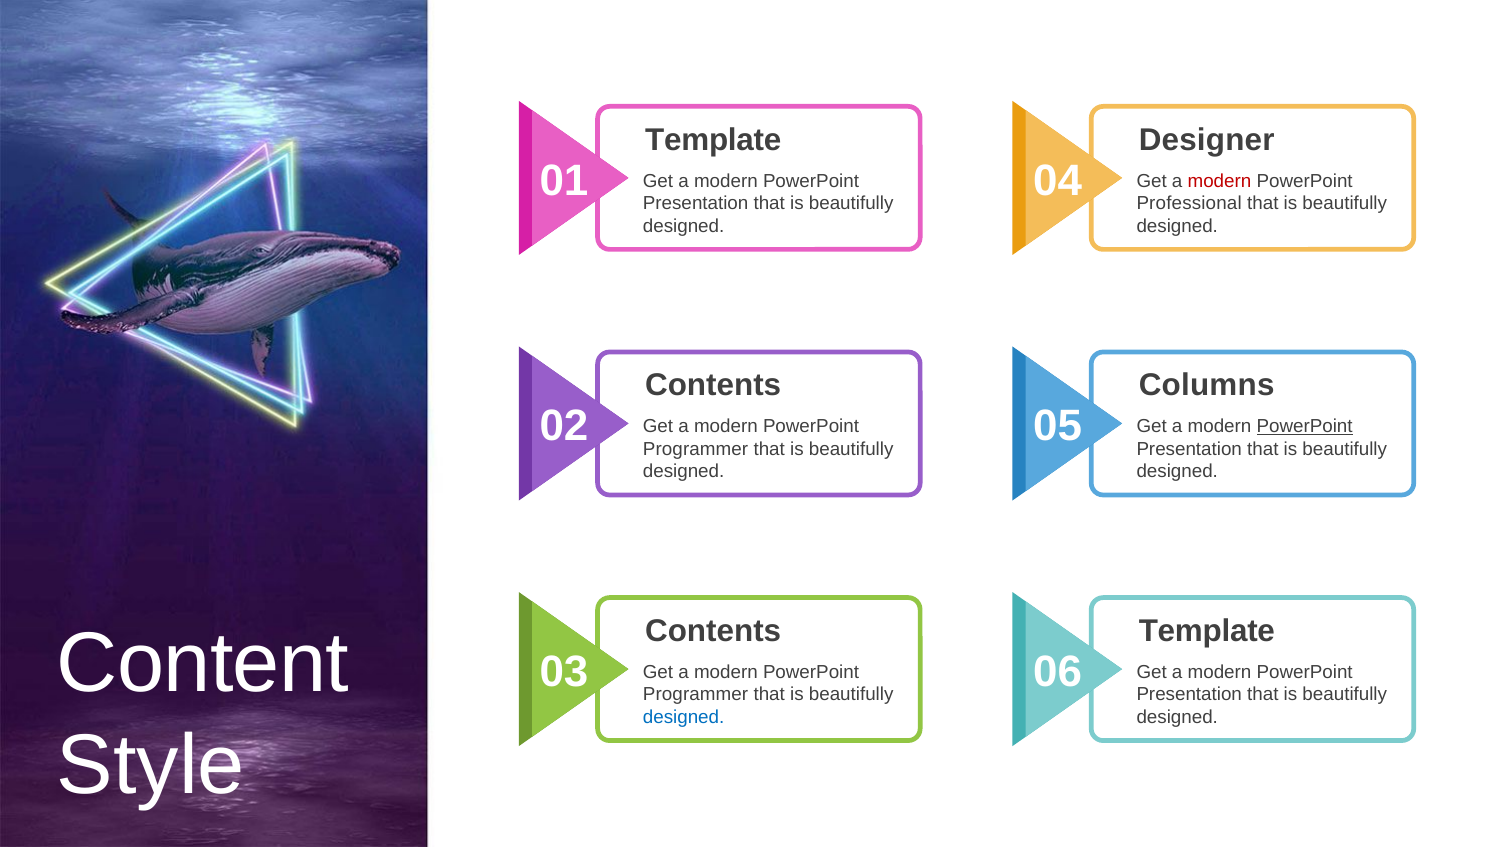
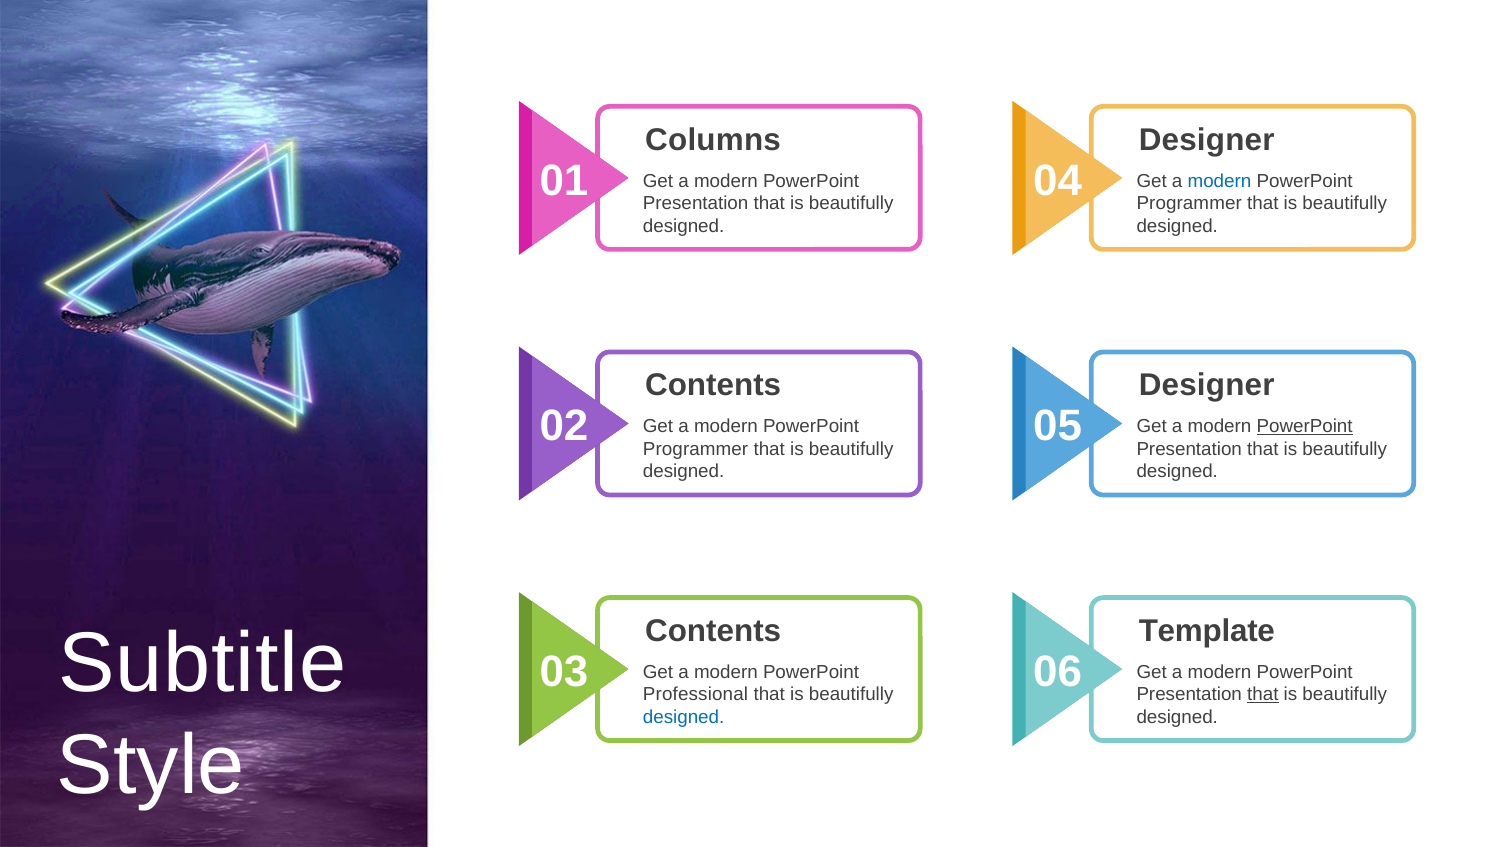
Template at (713, 140): Template -> Columns
modern at (1219, 181) colour: red -> blue
Professional at (1189, 203): Professional -> Programmer
Columns at (1207, 386): Columns -> Designer
Content: Content -> Subtitle
Programmer at (696, 695): Programmer -> Professional
that at (1263, 695) underline: none -> present
